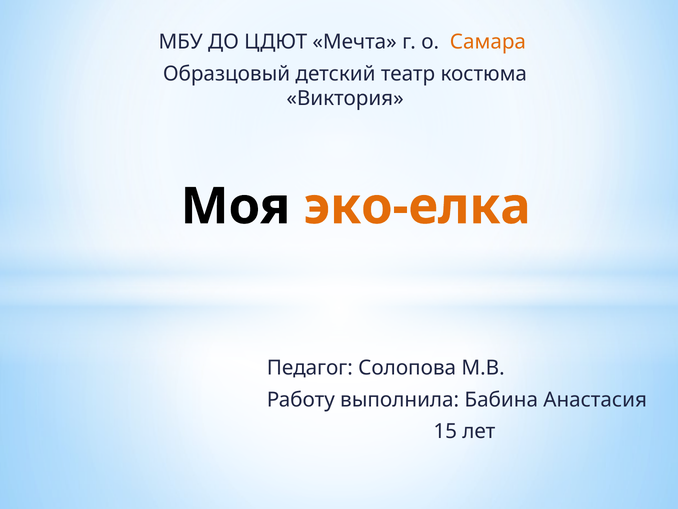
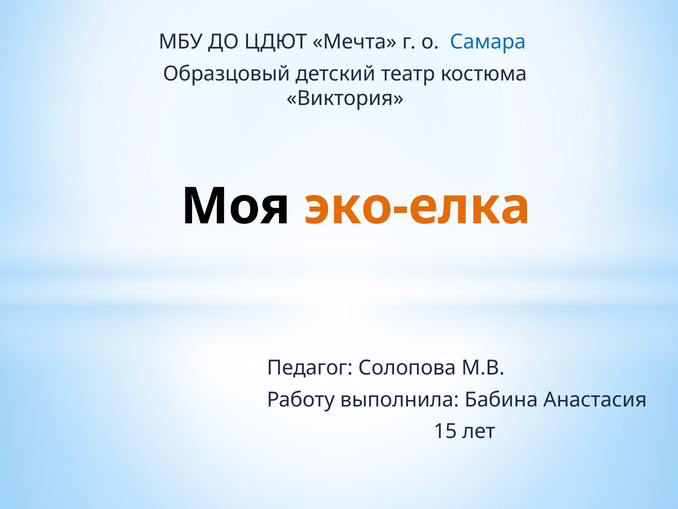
Самара colour: orange -> blue
